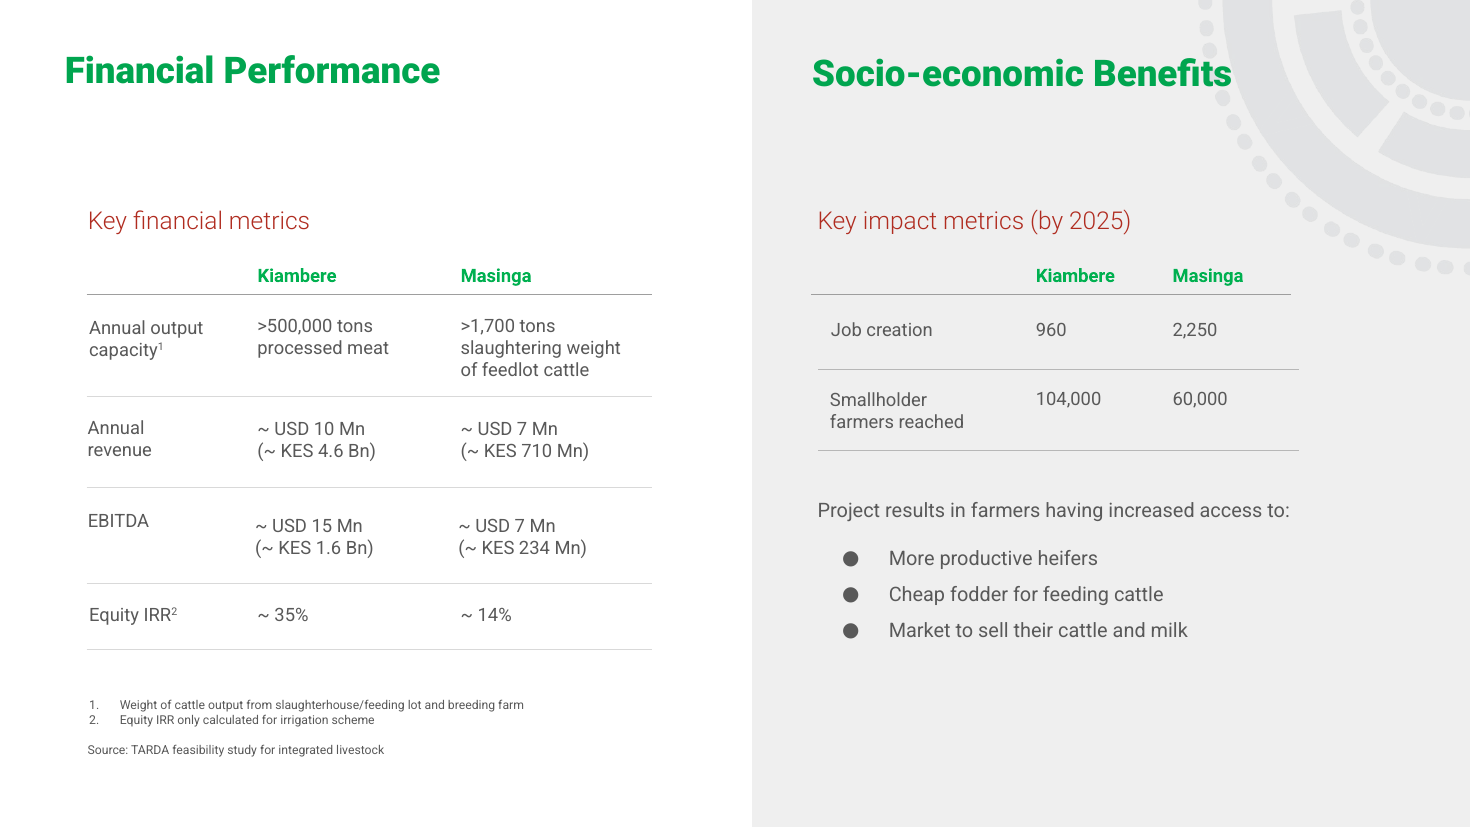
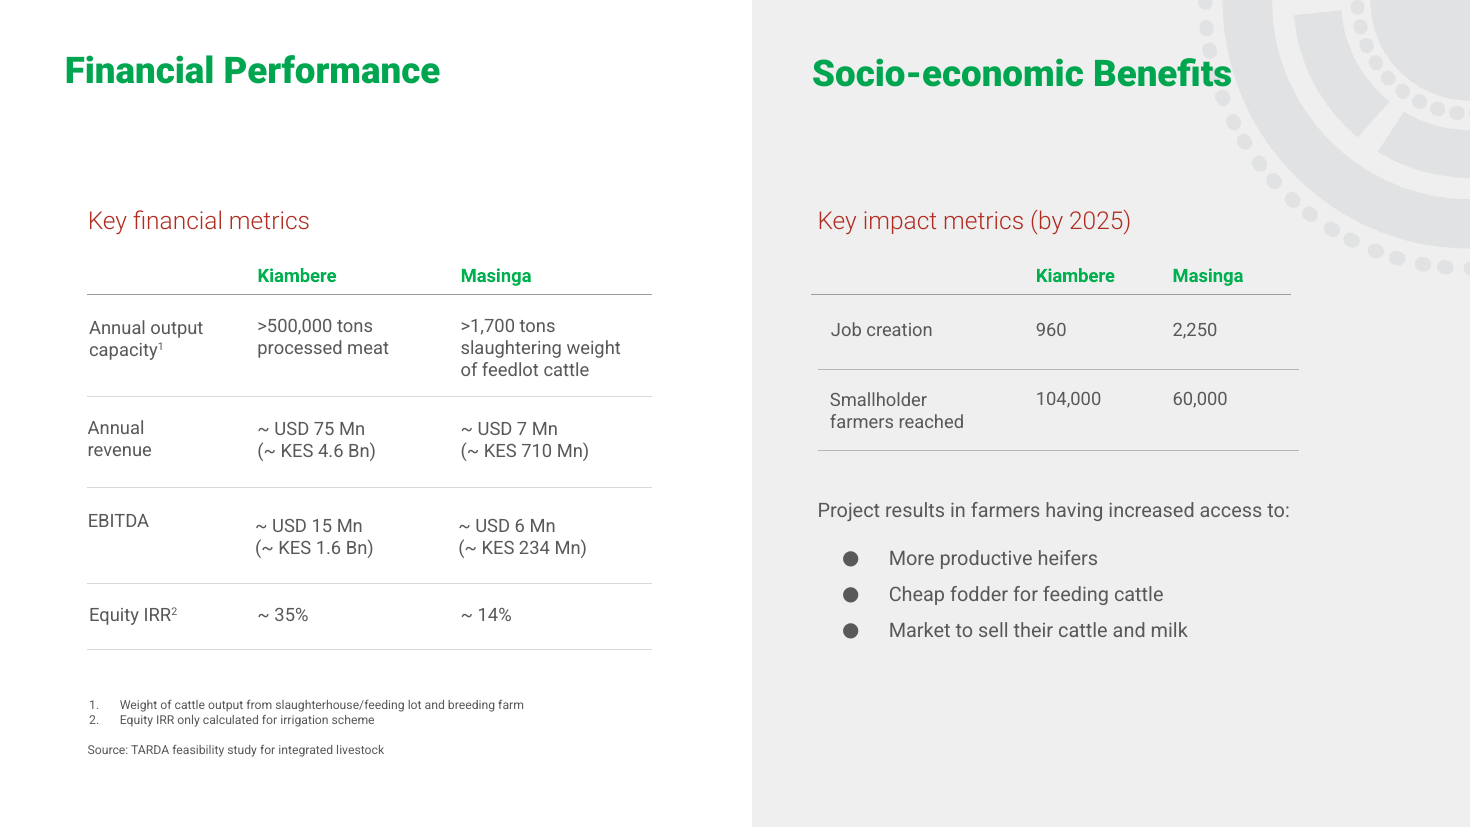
10: 10 -> 75
7 at (520, 526): 7 -> 6
